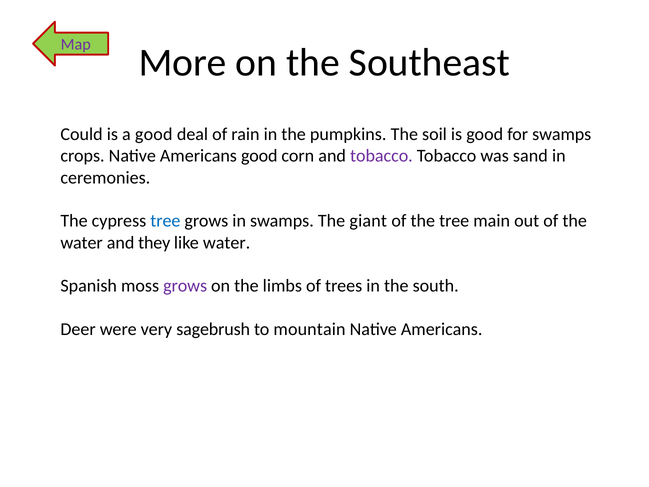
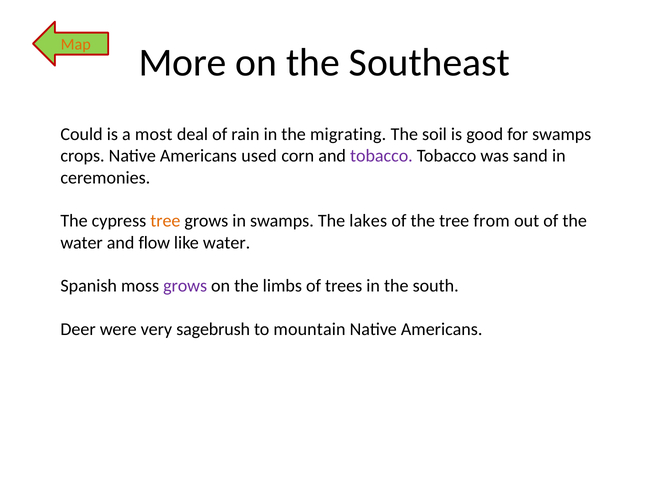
Map colour: purple -> orange
a good: good -> most
pumpkins: pumpkins -> migrating
Americans good: good -> used
tree at (165, 221) colour: blue -> orange
giant: giant -> lakes
main: main -> from
they: they -> flow
